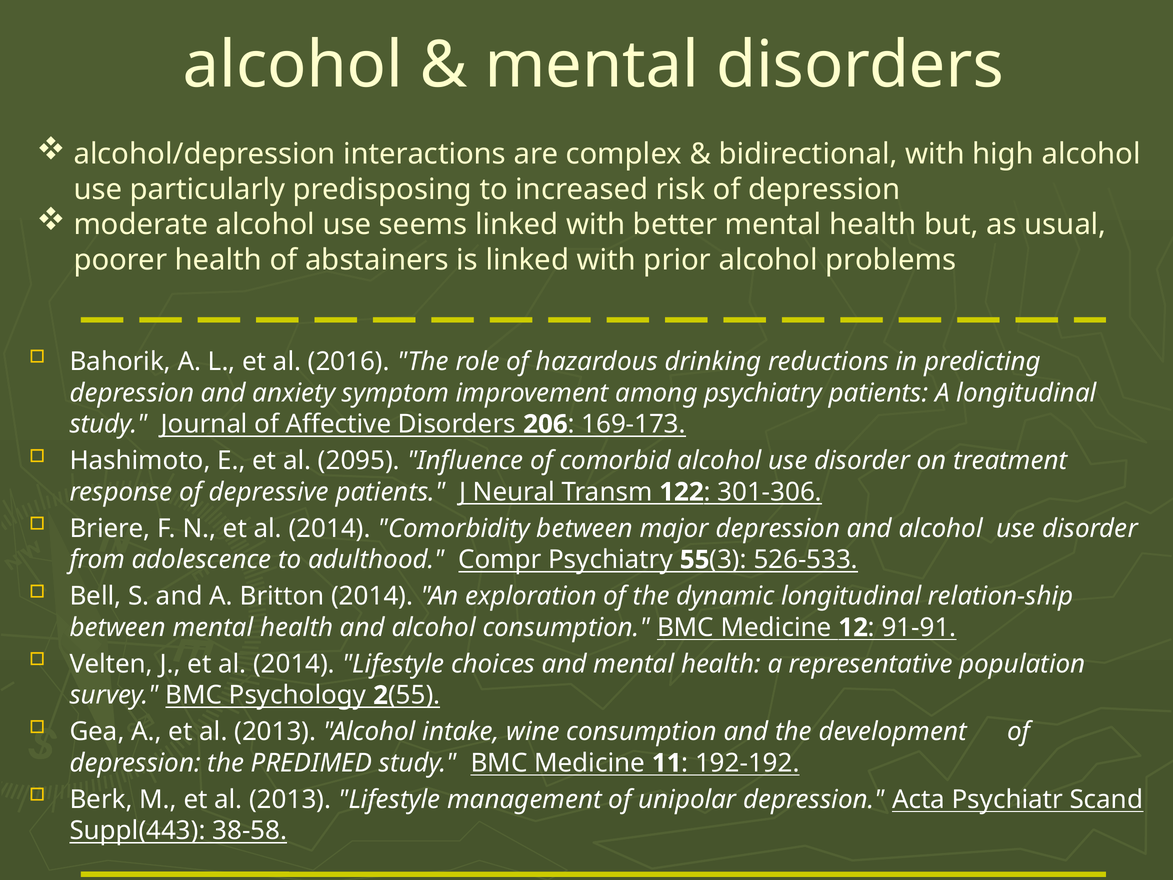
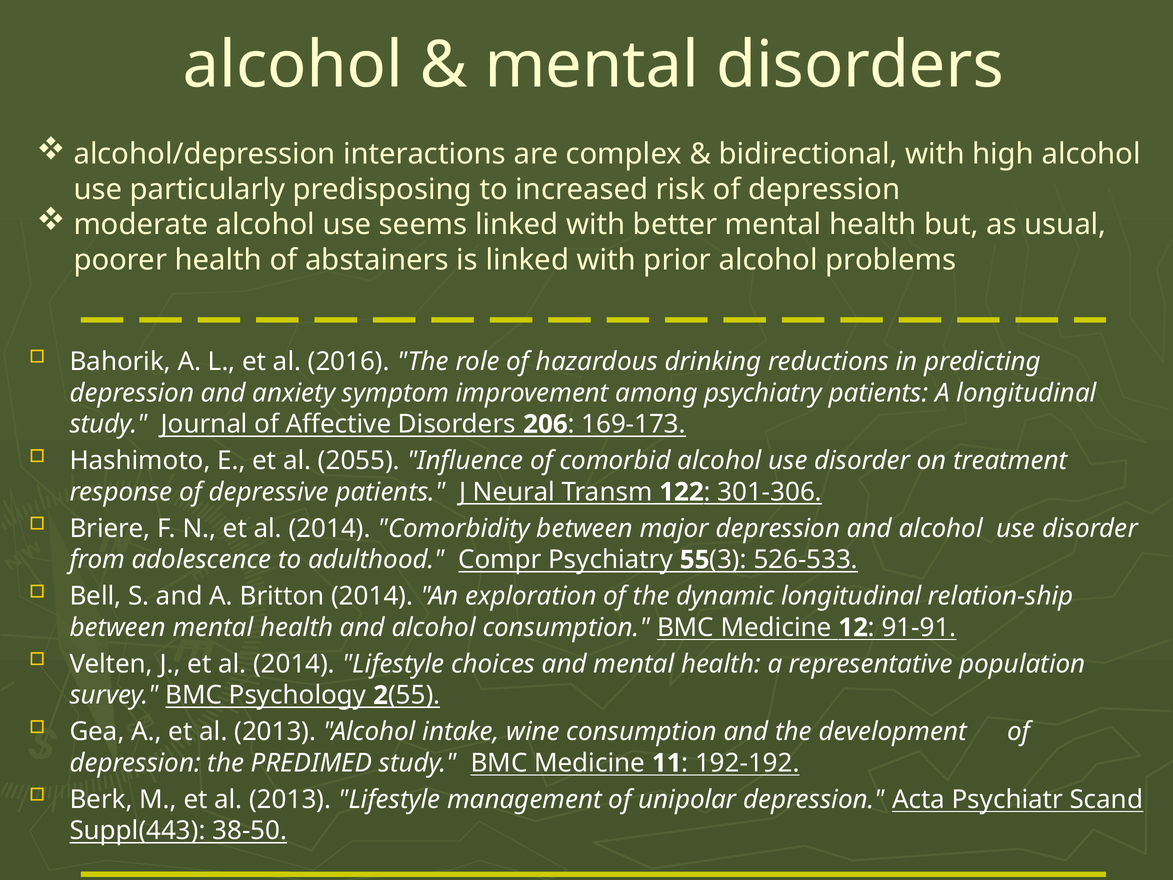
2095: 2095 -> 2055
38-58: 38-58 -> 38-50
